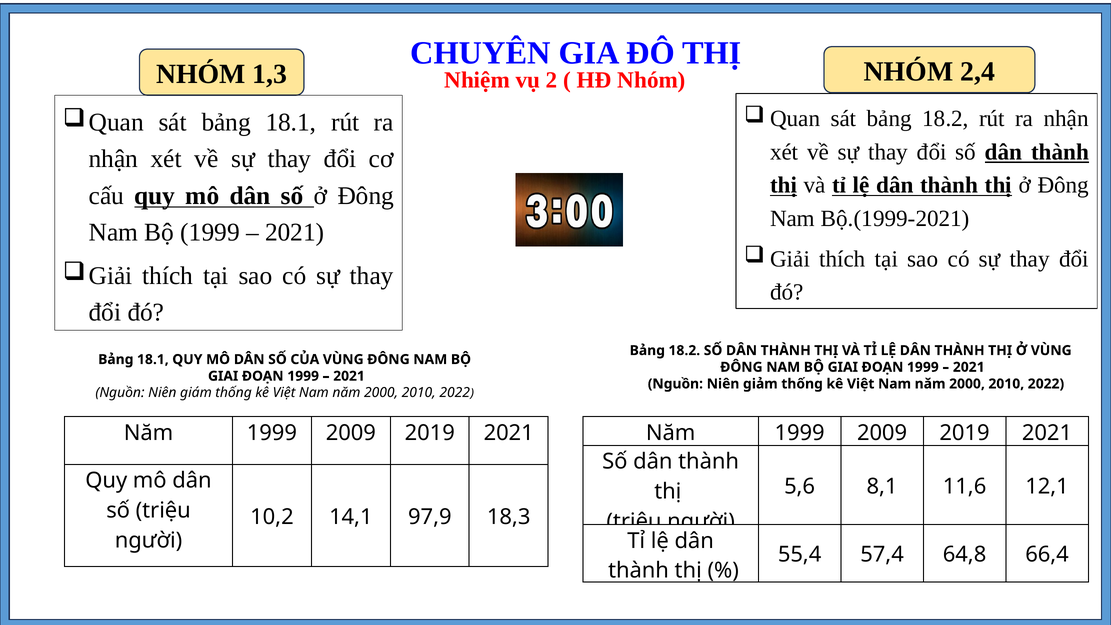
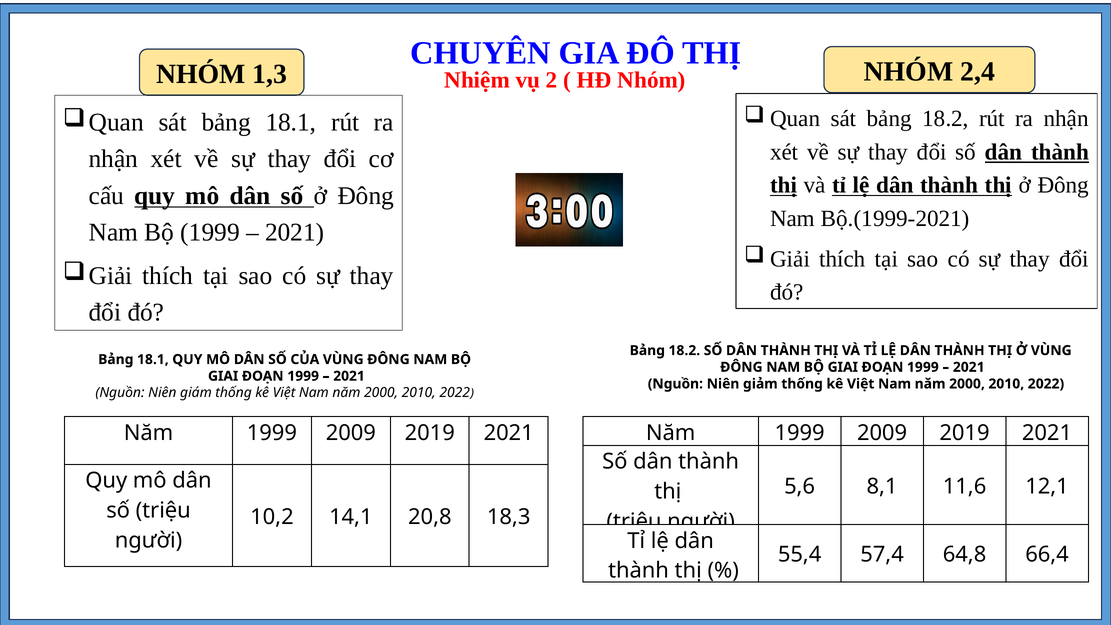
97,9: 97,9 -> 20,8
